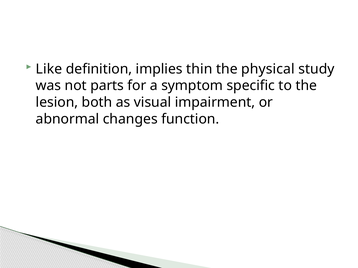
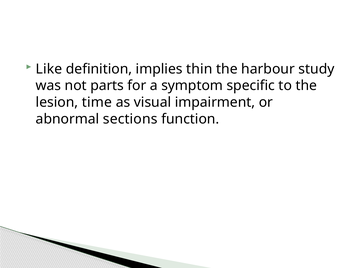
physical: physical -> harbour
both: both -> time
changes: changes -> sections
